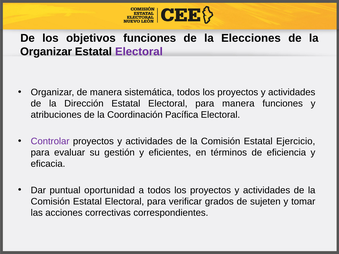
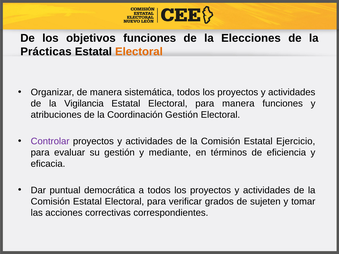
Organizar at (46, 52): Organizar -> Prácticas
Electoral at (139, 52) colour: purple -> orange
Dirección: Dirección -> Vigilancia
Coordinación Pacífica: Pacífica -> Gestión
eficientes: eficientes -> mediante
oportunidad: oportunidad -> democrática
